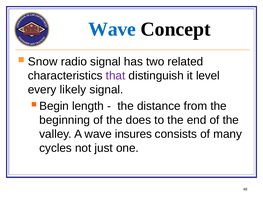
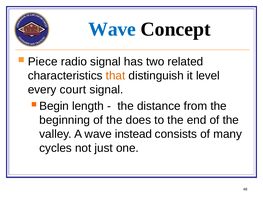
Snow: Snow -> Piece
that colour: purple -> orange
likely: likely -> court
insures: insures -> instead
